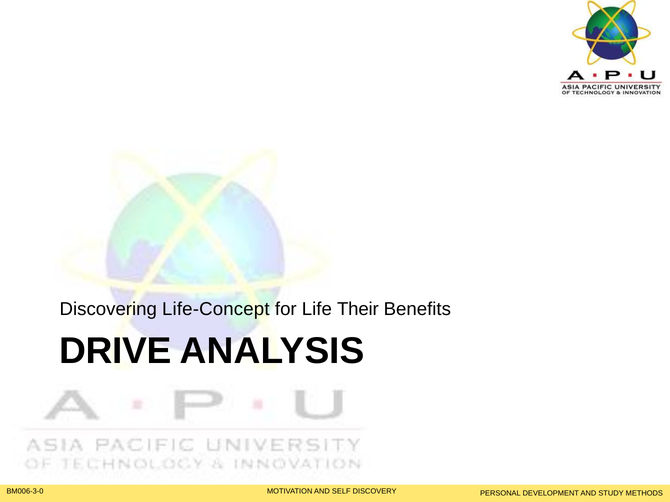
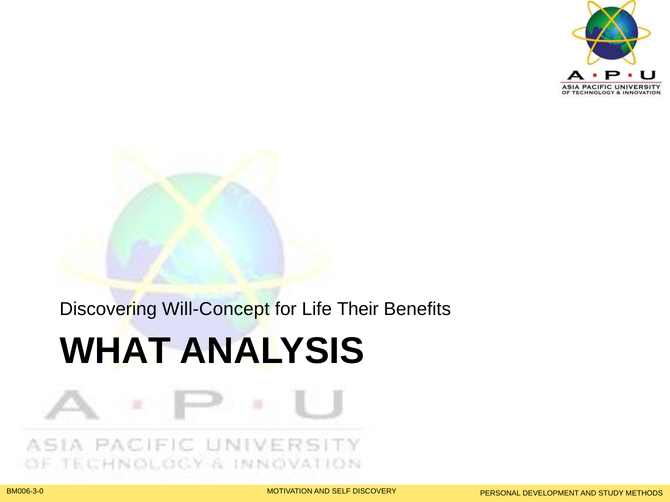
Life-Concept: Life-Concept -> Will-Concept
DRIVE: DRIVE -> WHAT
